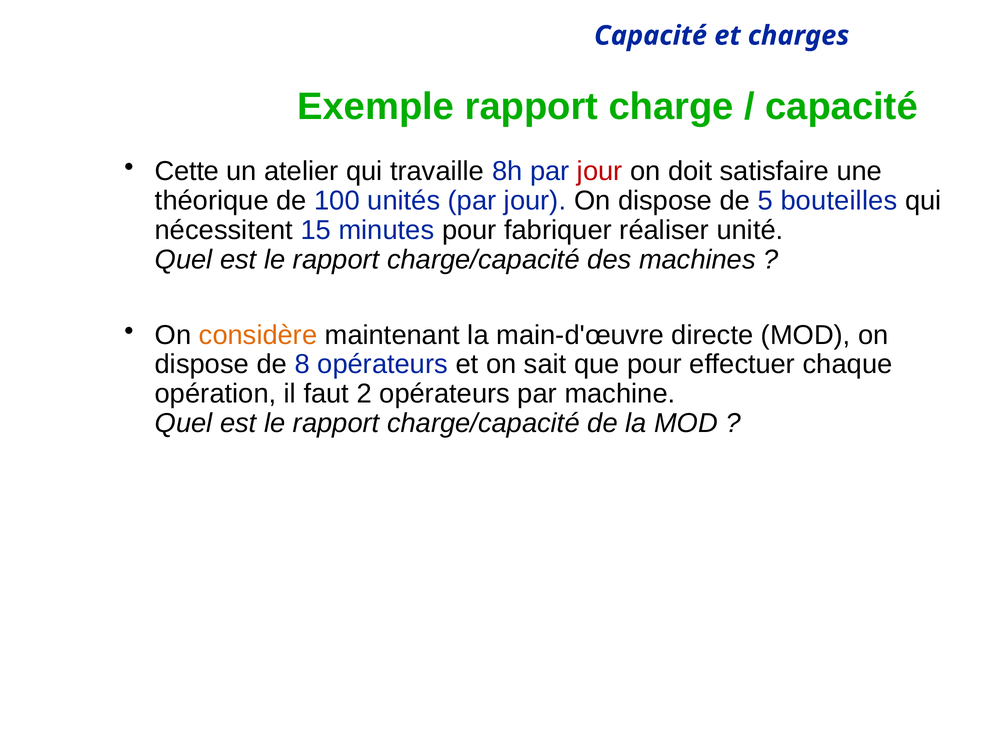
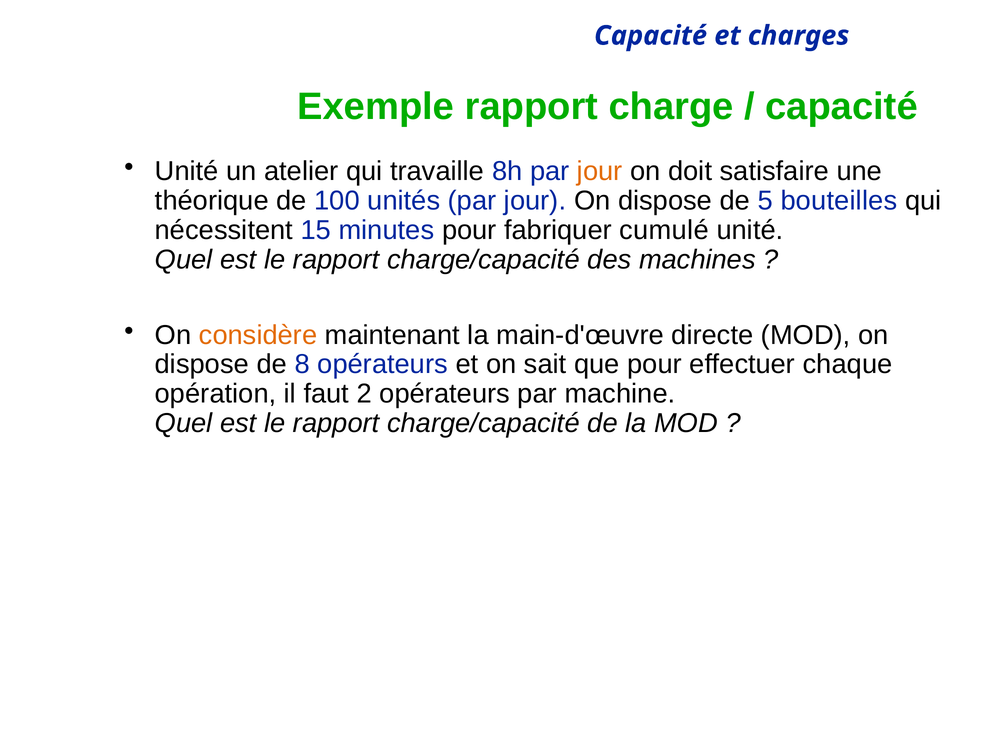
Cette at (187, 171): Cette -> Unité
jour at (600, 171) colour: red -> orange
réaliser: réaliser -> cumulé
